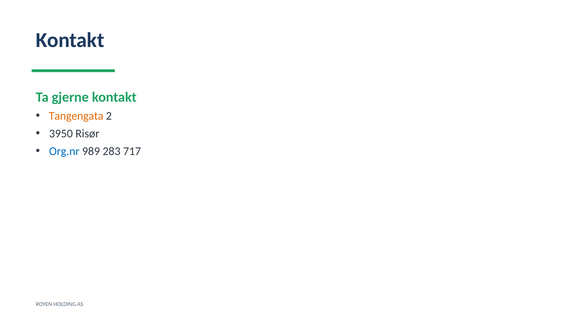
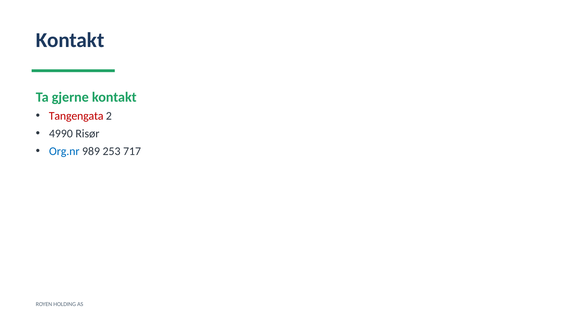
Tangengata colour: orange -> red
3950: 3950 -> 4990
283: 283 -> 253
